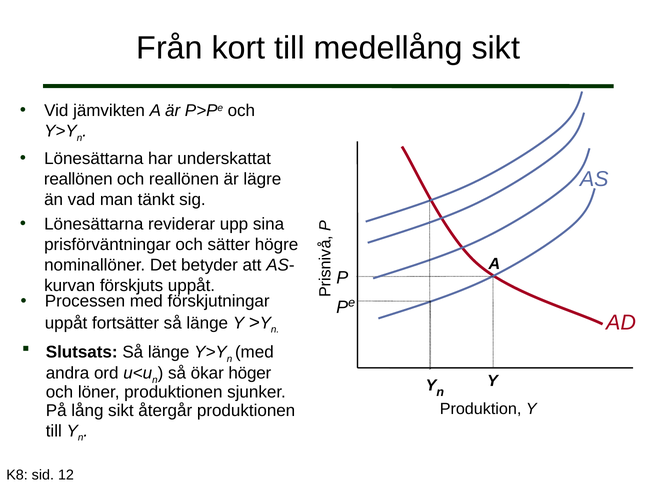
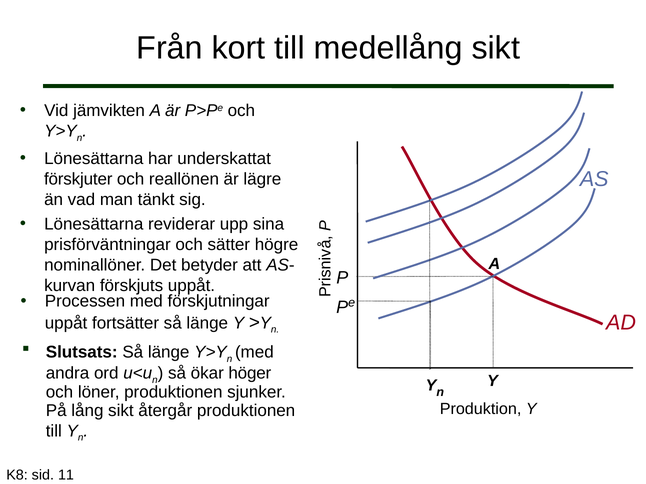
reallönen at (78, 179): reallönen -> förskjuter
12: 12 -> 11
